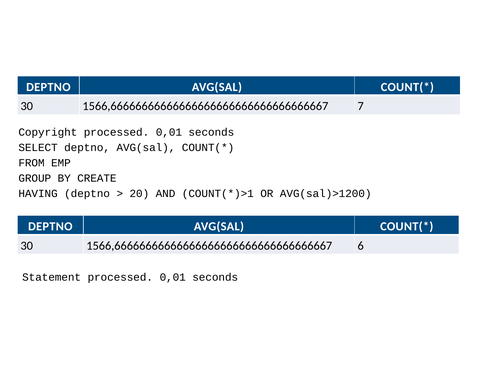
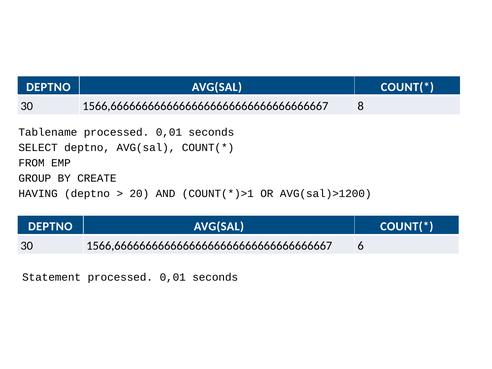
7: 7 -> 8
Copyright: Copyright -> Tablename
